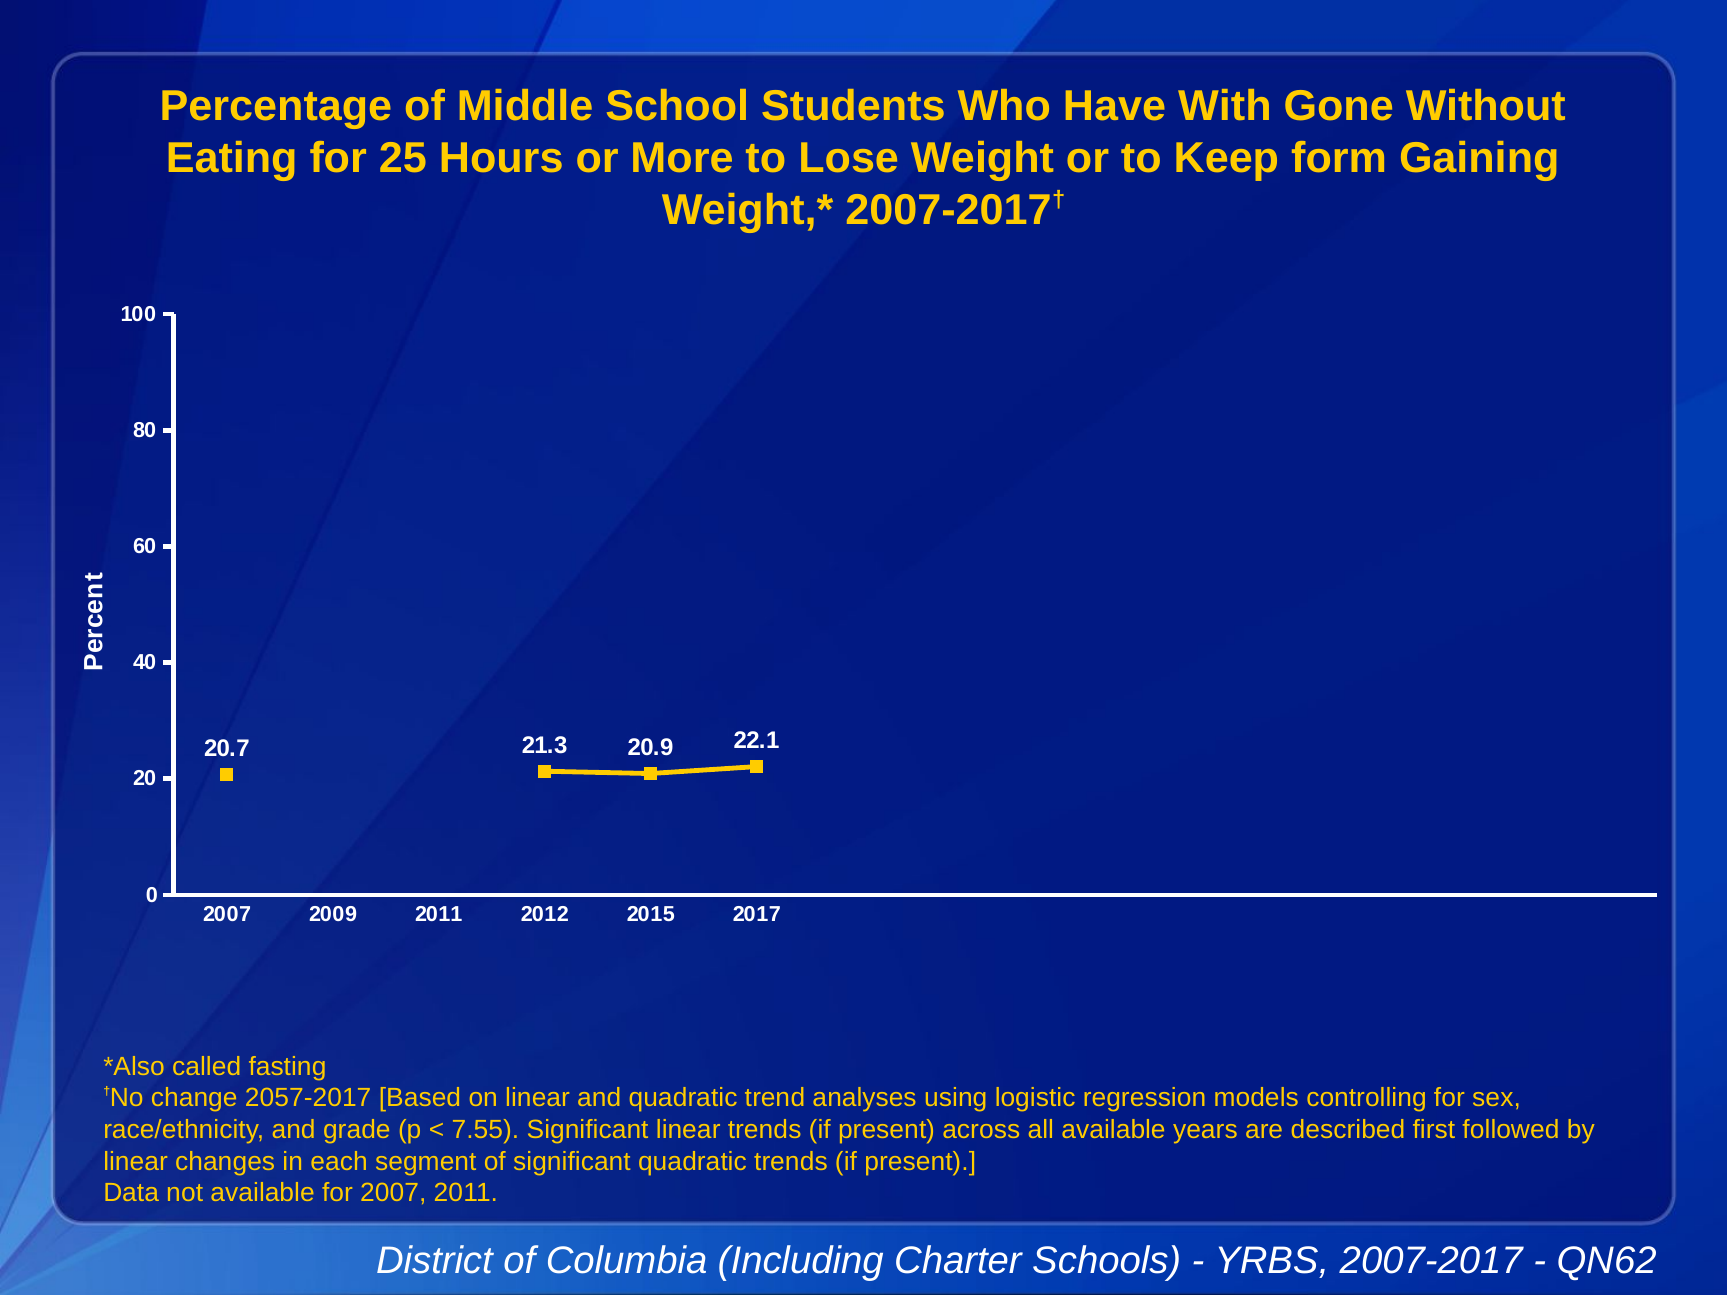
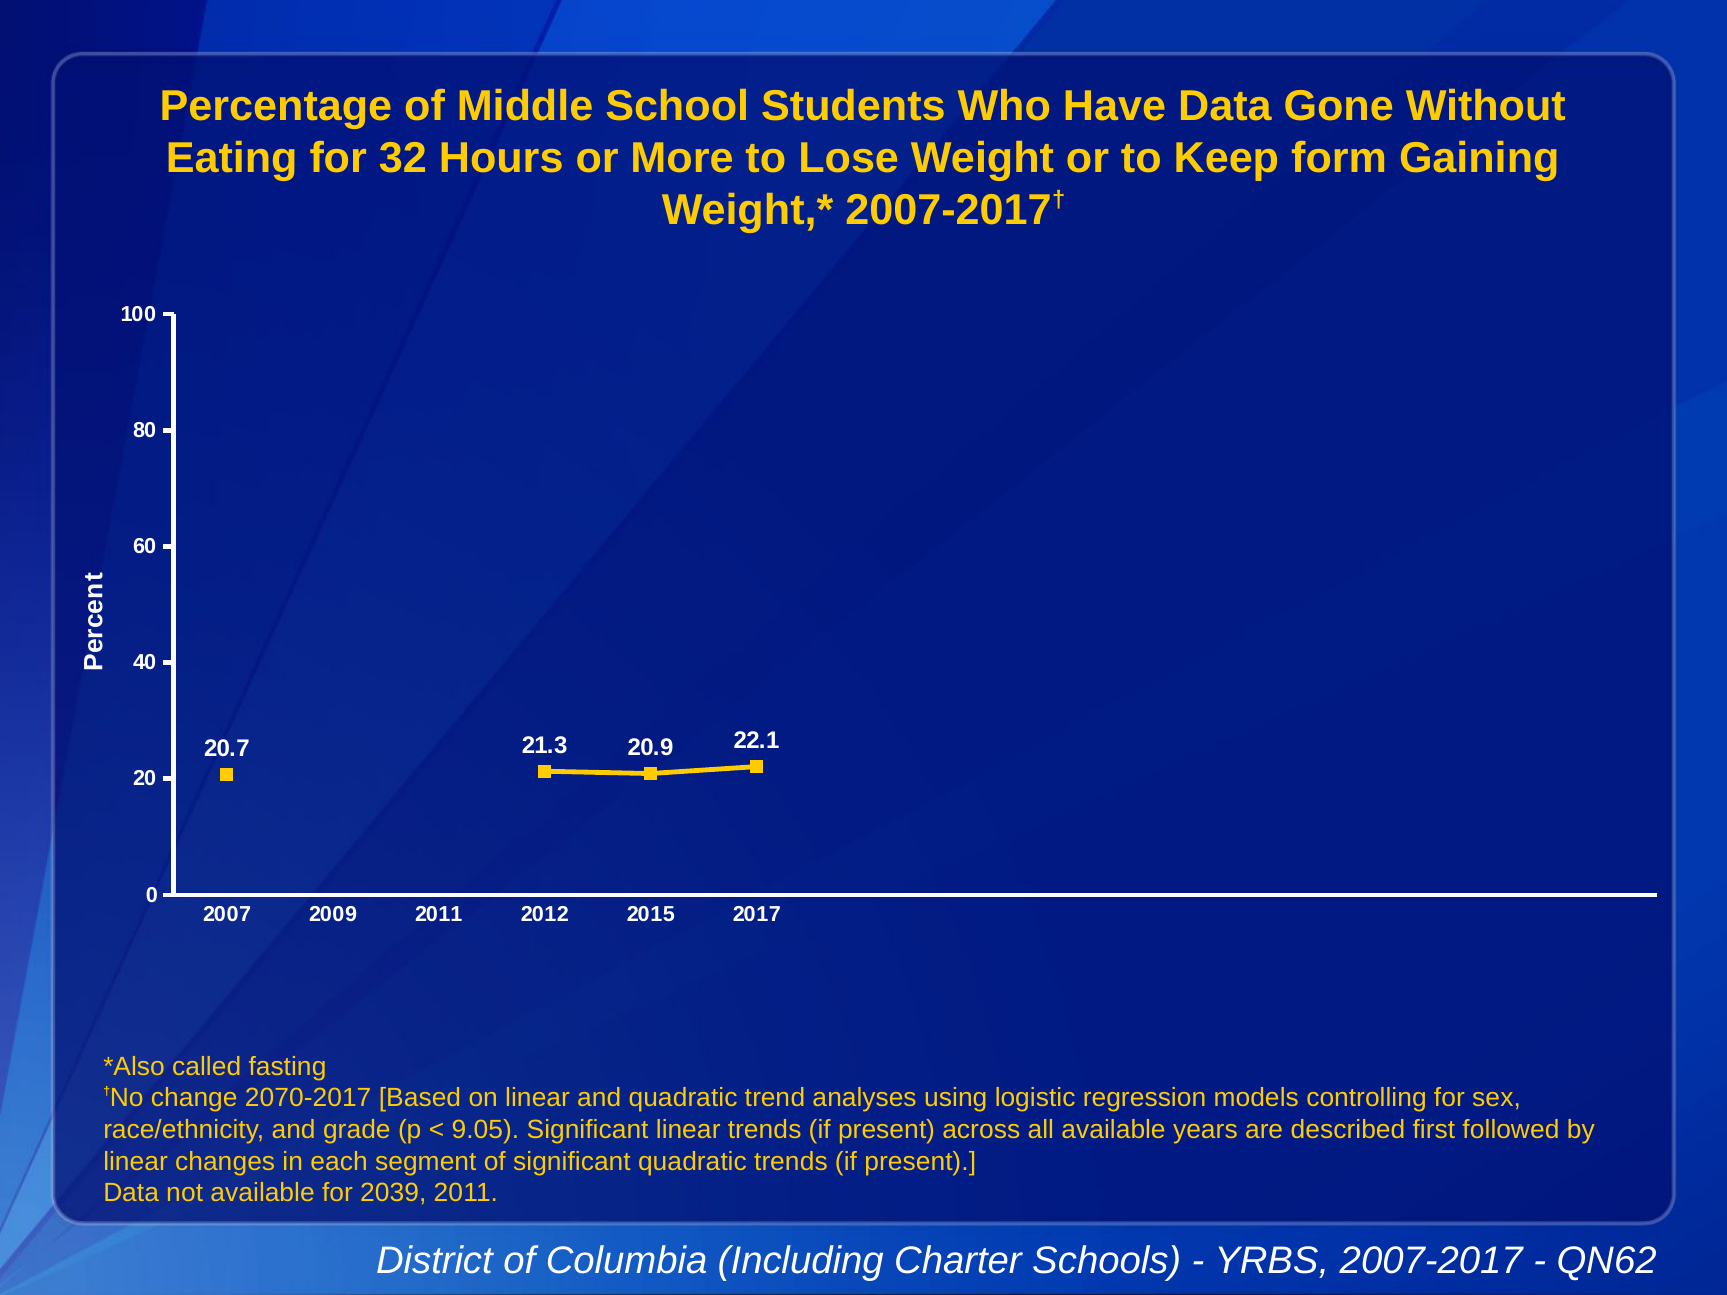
Have With: With -> Data
25: 25 -> 32
2057-2017: 2057-2017 -> 2070-2017
7.55: 7.55 -> 9.05
for 2007: 2007 -> 2039
